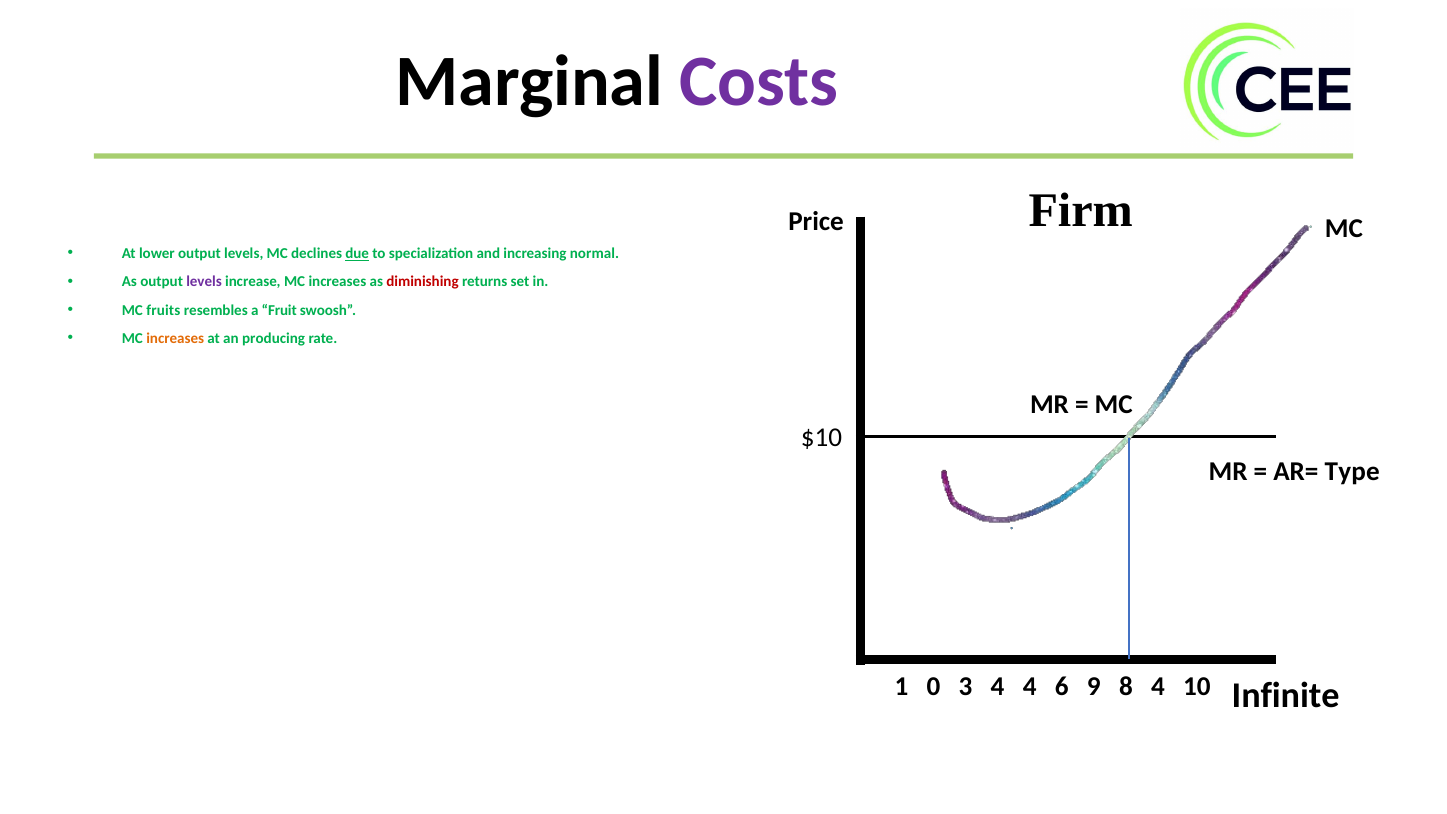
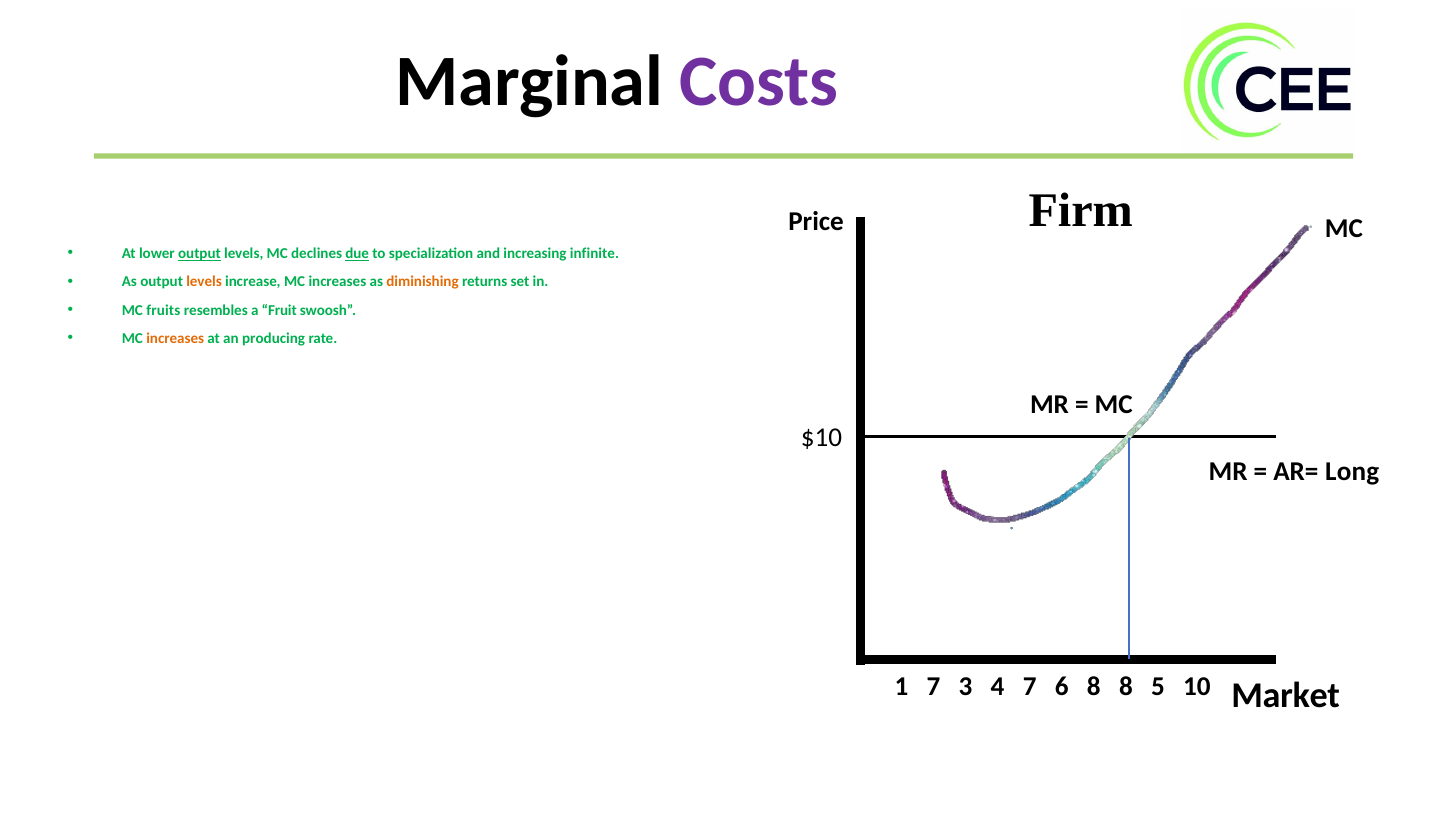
output at (199, 254) underline: none -> present
normal: normal -> infinite
levels at (204, 282) colour: purple -> orange
diminishing colour: red -> orange
Type: Type -> Long
1 0: 0 -> 7
4 4: 4 -> 7
6 9: 9 -> 8
8 4: 4 -> 5
Infinite: Infinite -> Market
